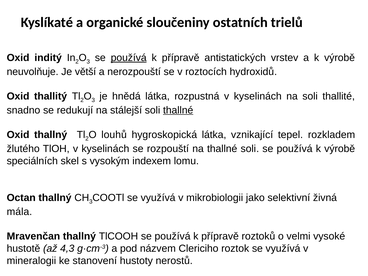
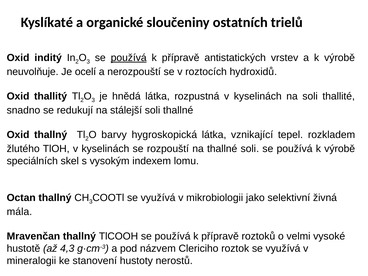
větší: větší -> ocelí
thallné at (178, 110) underline: present -> none
louhů: louhů -> barvy
